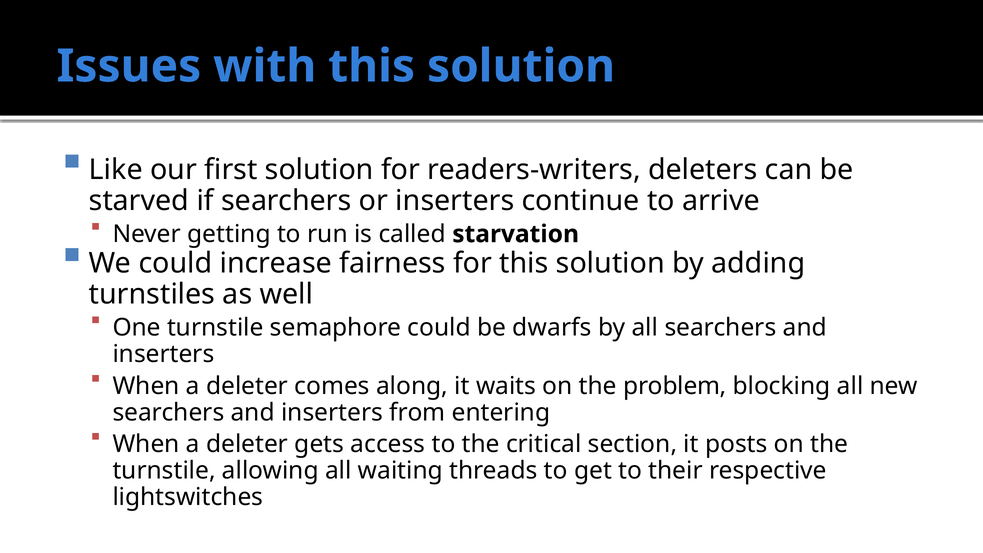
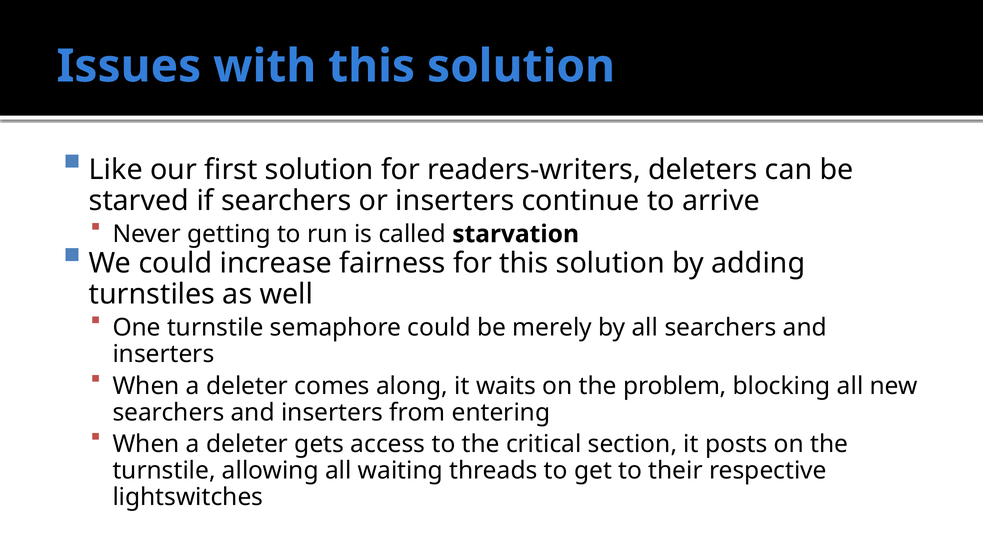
dwarfs: dwarfs -> merely
